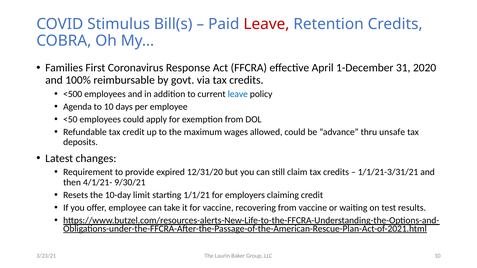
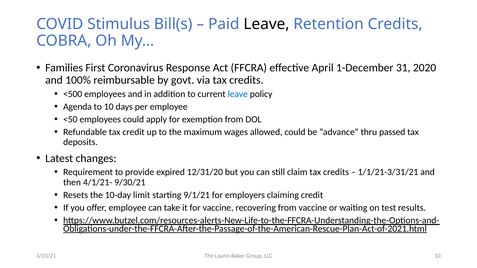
Leave at (266, 24) colour: red -> black
unsafe: unsafe -> passed
1/1/21: 1/1/21 -> 9/1/21
